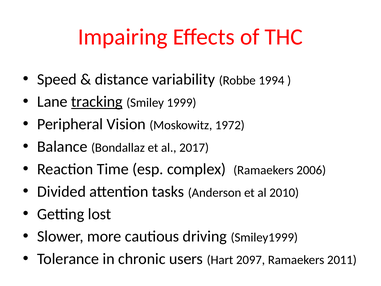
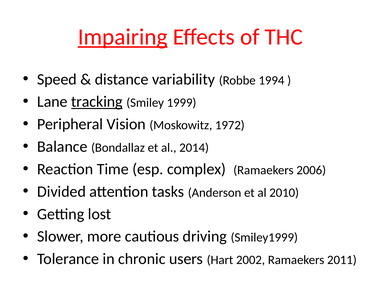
Impairing underline: none -> present
2017: 2017 -> 2014
2097: 2097 -> 2002
